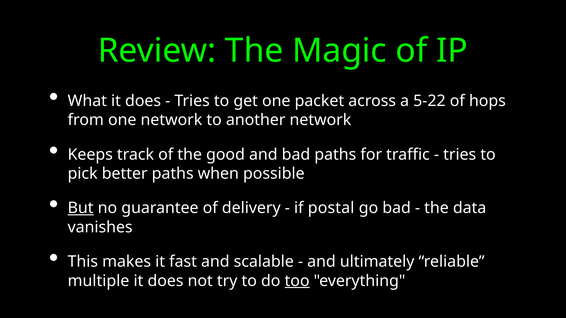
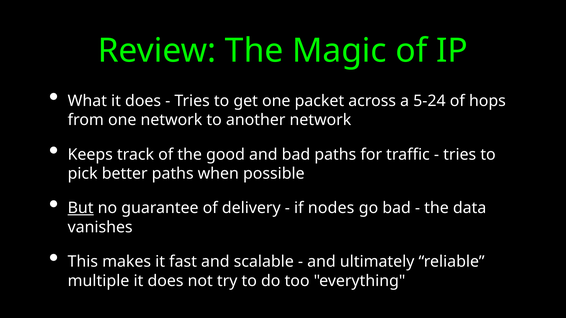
5-22: 5-22 -> 5-24
postal: postal -> nodes
too underline: present -> none
